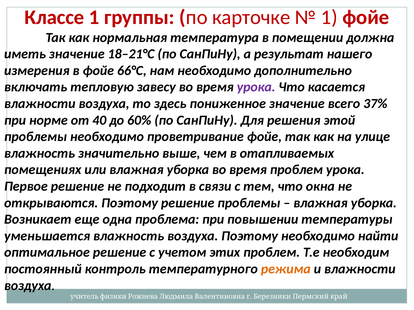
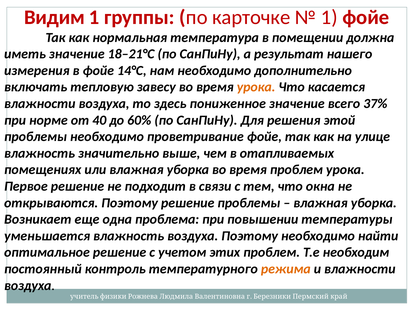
Классе: Классе -> Видим
66°С: 66°С -> 14°С
урока at (256, 87) colour: purple -> orange
